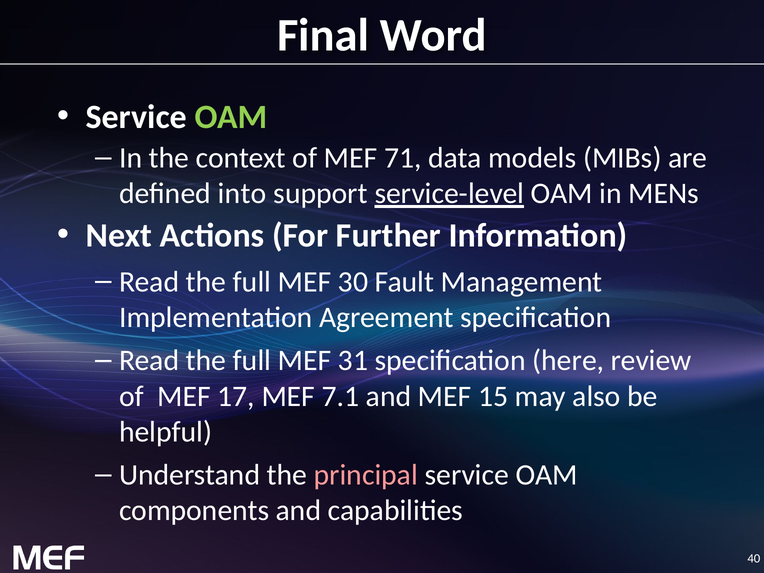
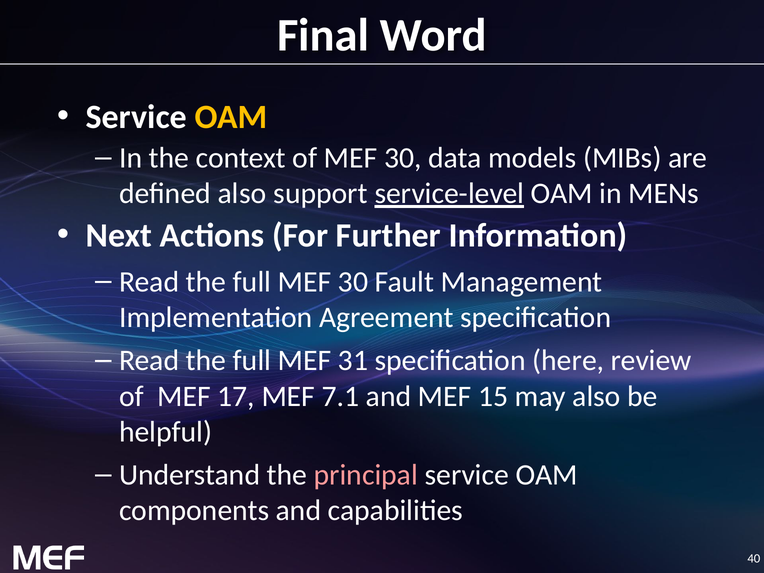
OAM at (231, 117) colour: light green -> yellow
of MEF 71: 71 -> 30
defined into: into -> also
